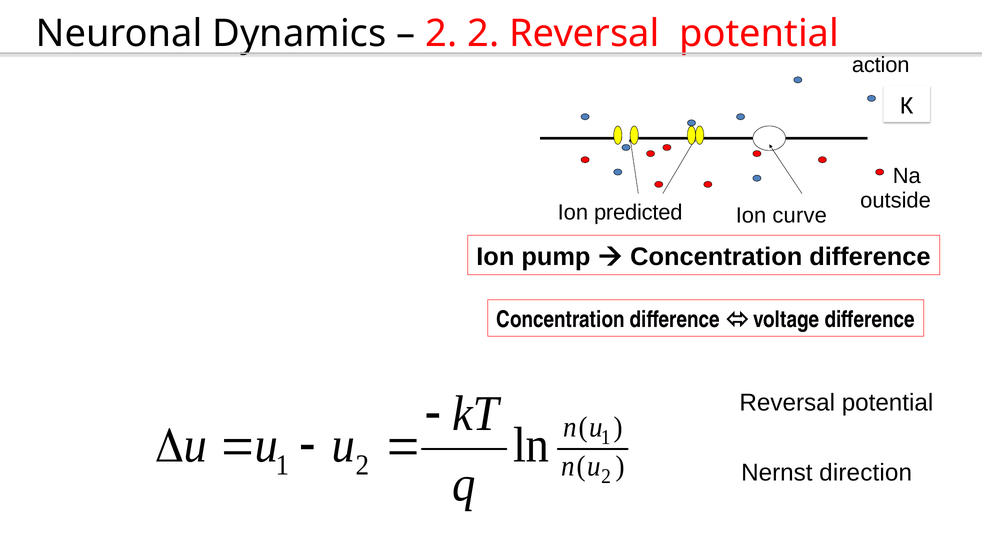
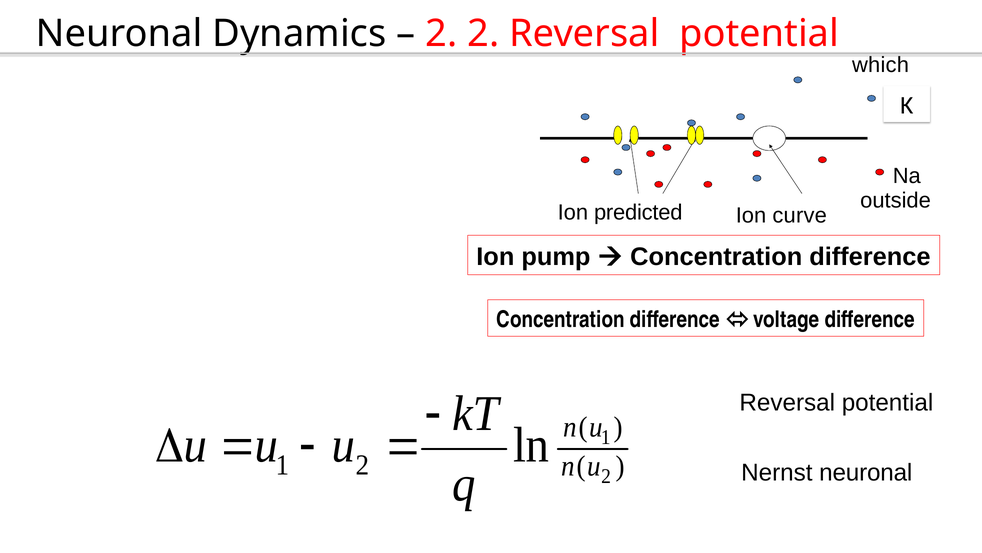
action: action -> which
Nernst direction: direction -> neuronal
